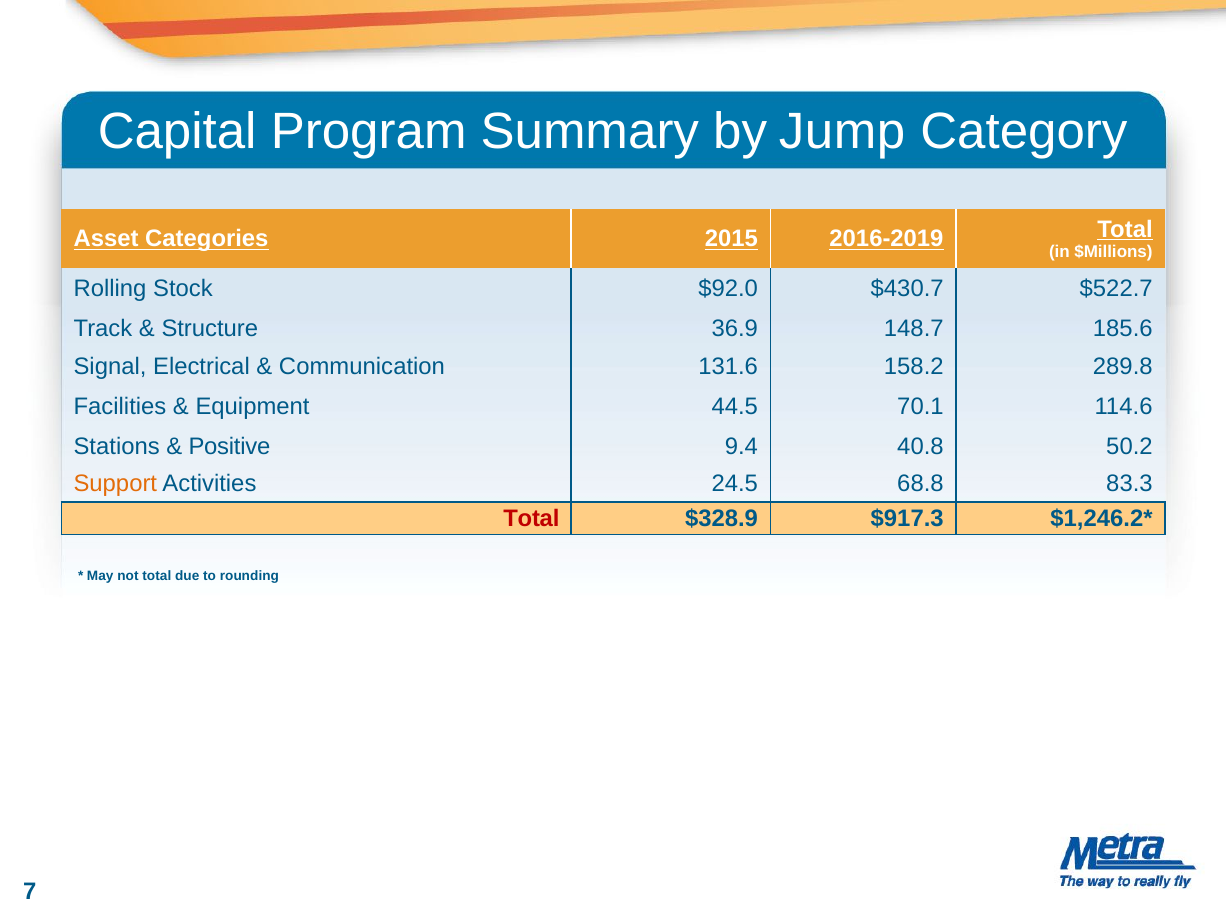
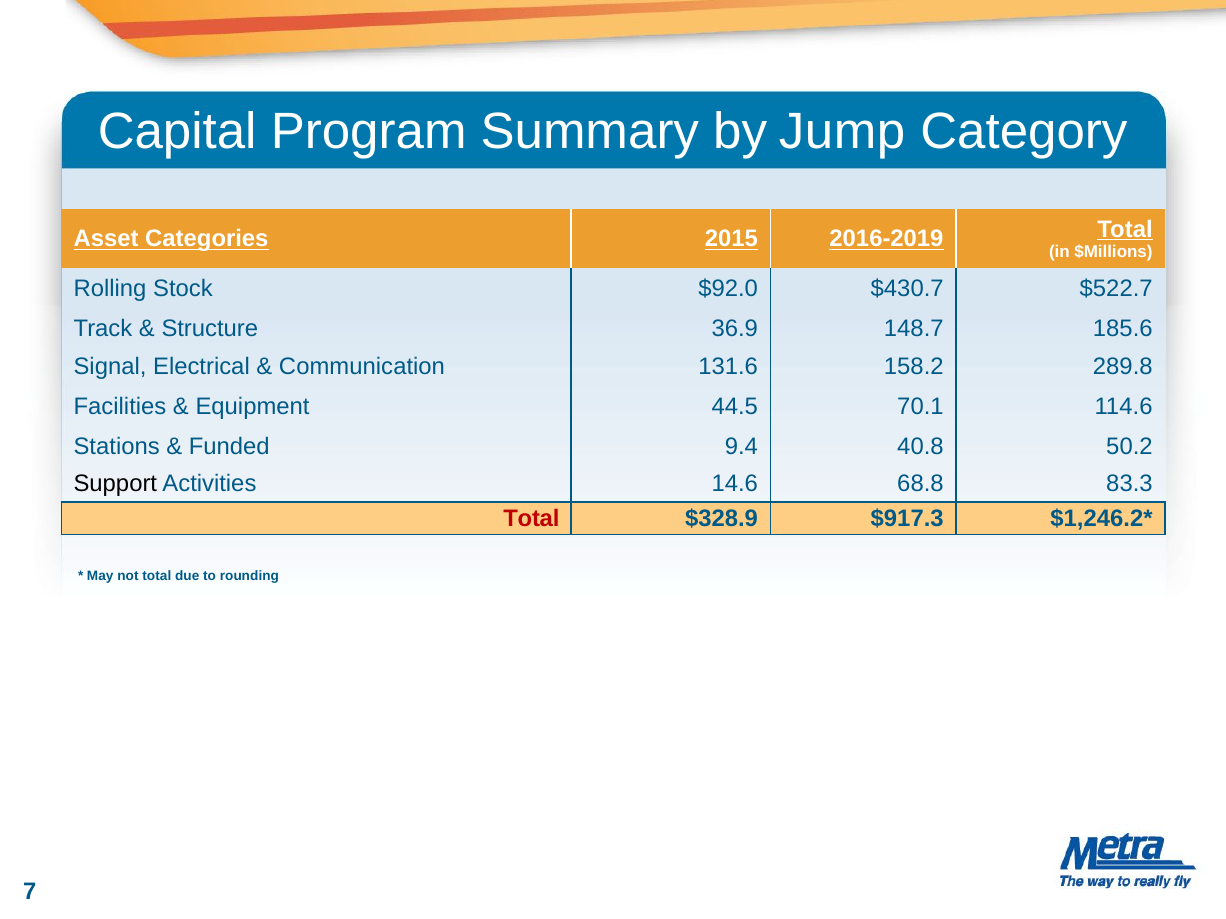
Positive: Positive -> Funded
Support colour: orange -> black
24.5: 24.5 -> 14.6
